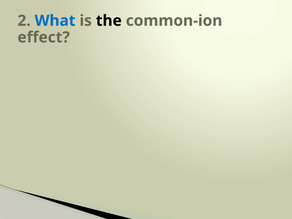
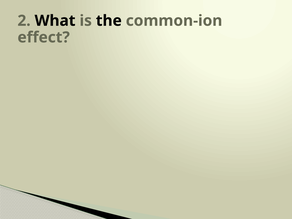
What colour: blue -> black
